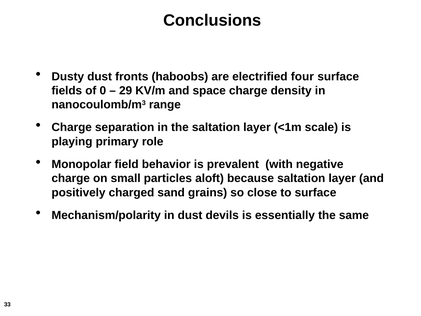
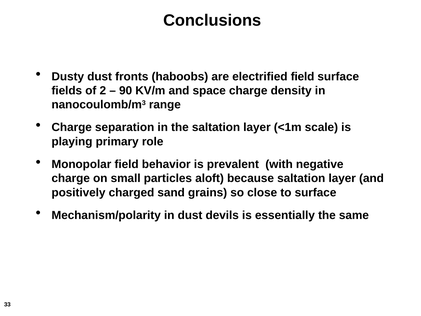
electrified four: four -> field
0: 0 -> 2
29: 29 -> 90
